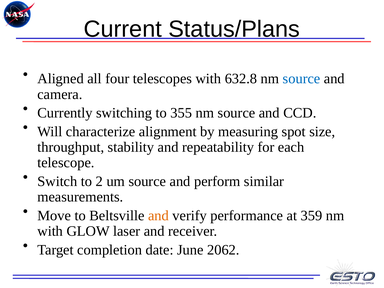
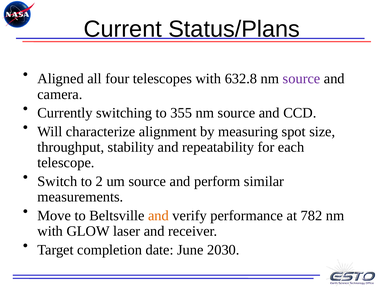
source at (302, 79) colour: blue -> purple
359: 359 -> 782
2062: 2062 -> 2030
